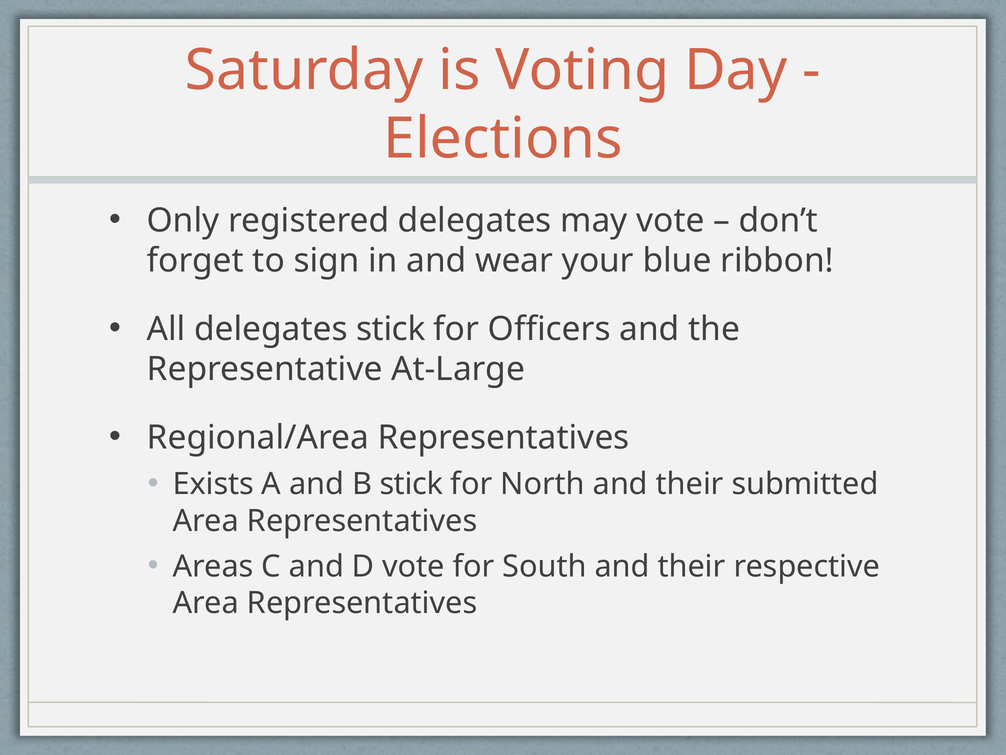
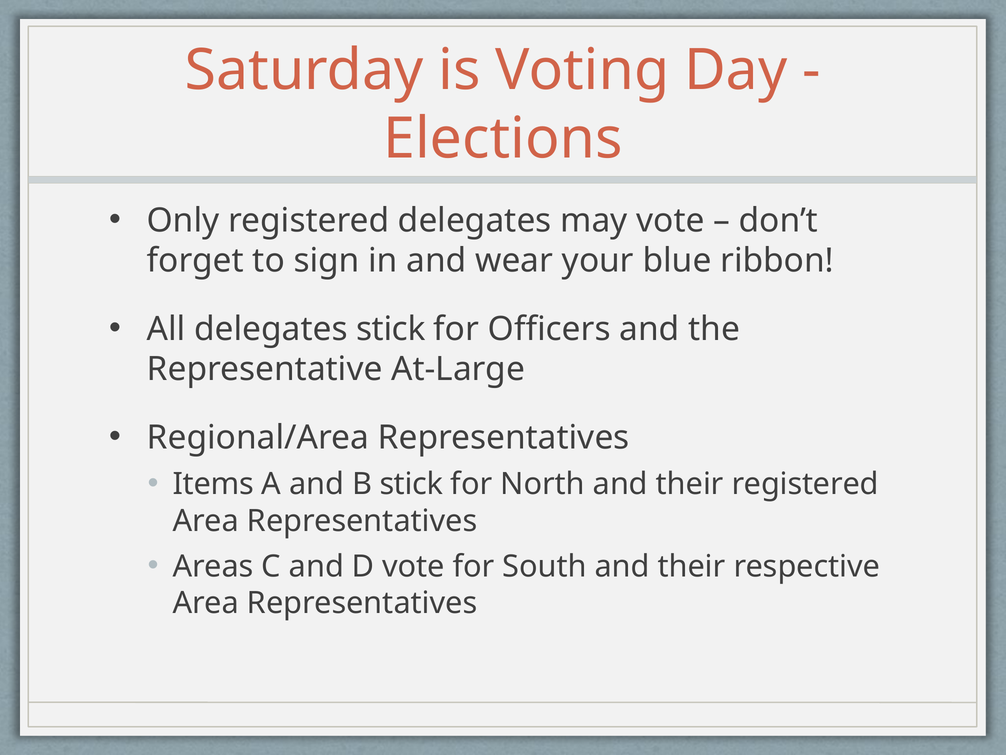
Exists: Exists -> Items
their submitted: submitted -> registered
